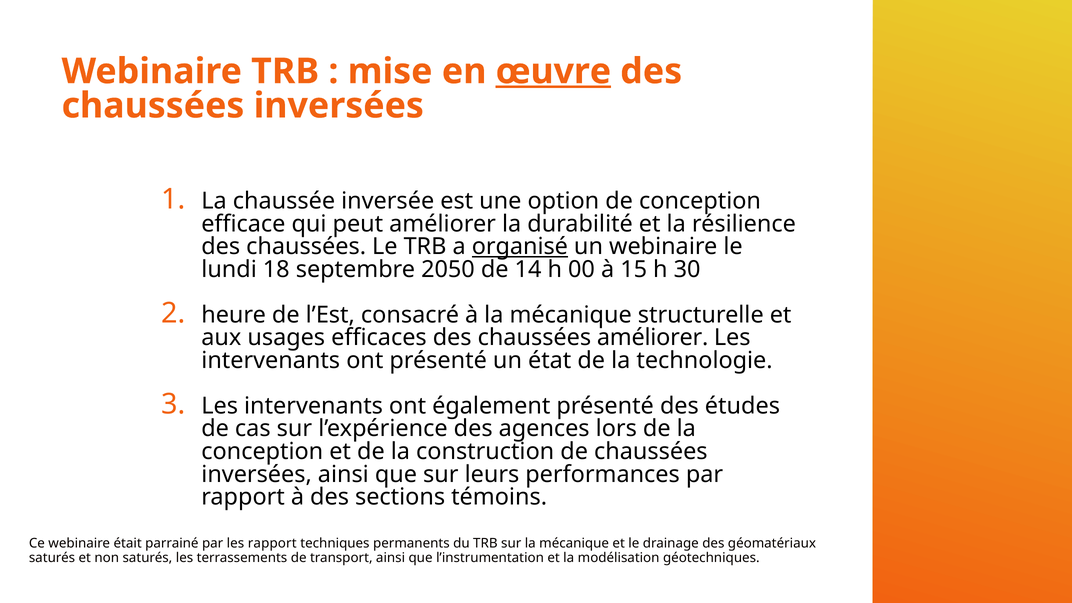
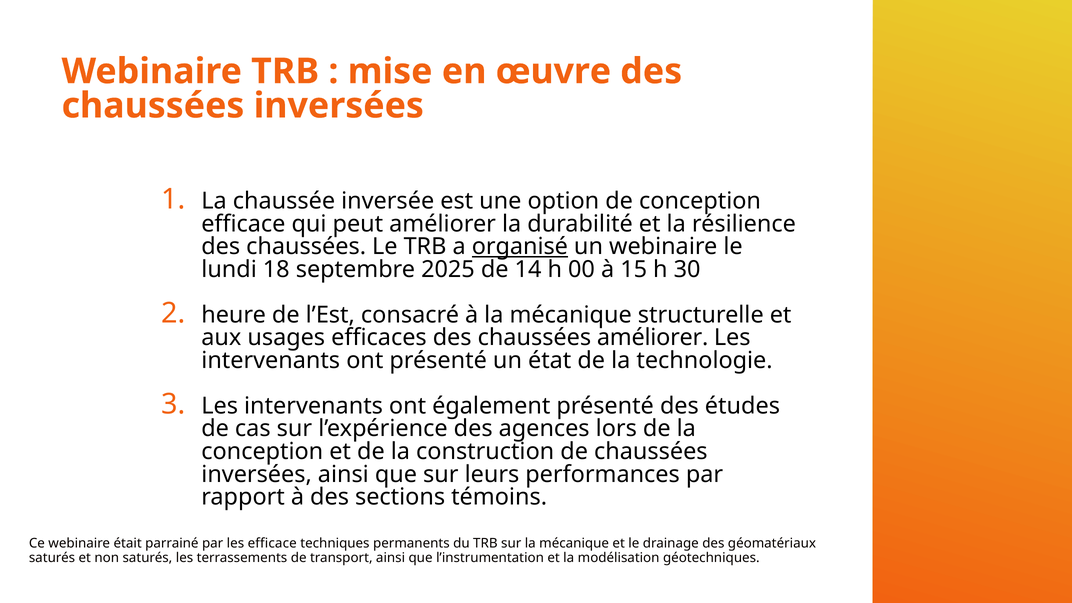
œuvre underline: present -> none
2050: 2050 -> 2025
les rapport: rapport -> efficace
